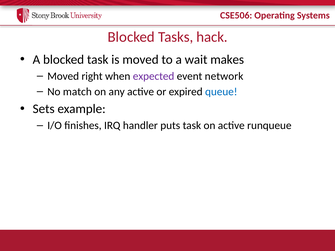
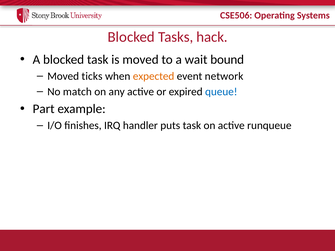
makes: makes -> bound
right: right -> ticks
expected colour: purple -> orange
Sets: Sets -> Part
